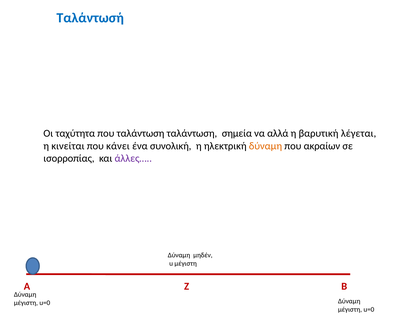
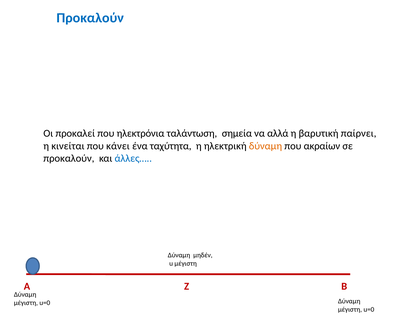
Ταλάντωσή at (90, 18): Ταλάντωσή -> Προκαλούν
ταχύτητα: ταχύτητα -> προκαλεί
που ταλάντωση: ταλάντωση -> ηλεκτρόνια
λέγεται: λέγεται -> παίρνει
συνολική: συνολική -> ταχύτητα
ισορροπίας at (69, 159): ισορροπίας -> προκαλούν
άλλες… colour: purple -> blue
